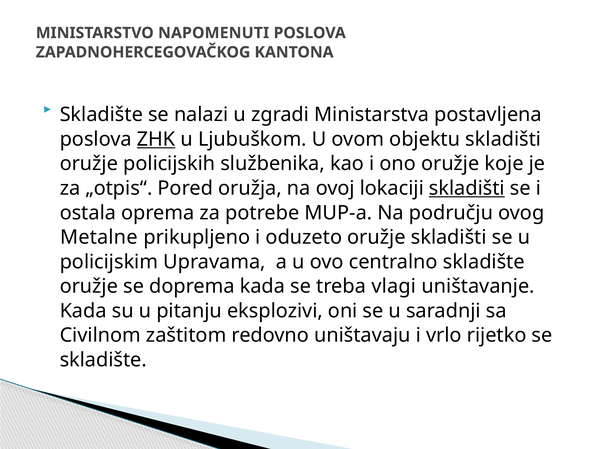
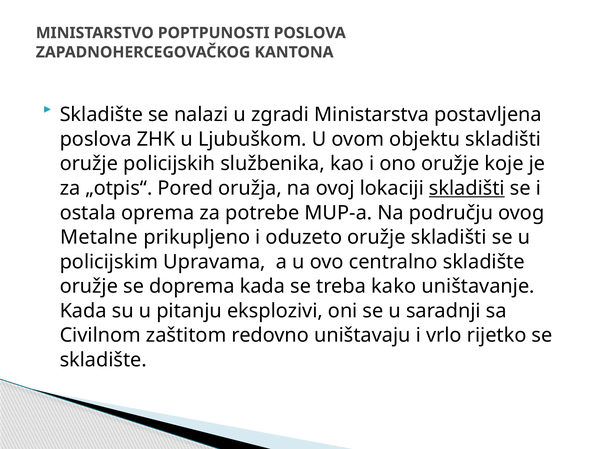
NAPOMENUTI: NAPOMENUTI -> POPTPUNOSTI
ZHK underline: present -> none
vlagi: vlagi -> kako
